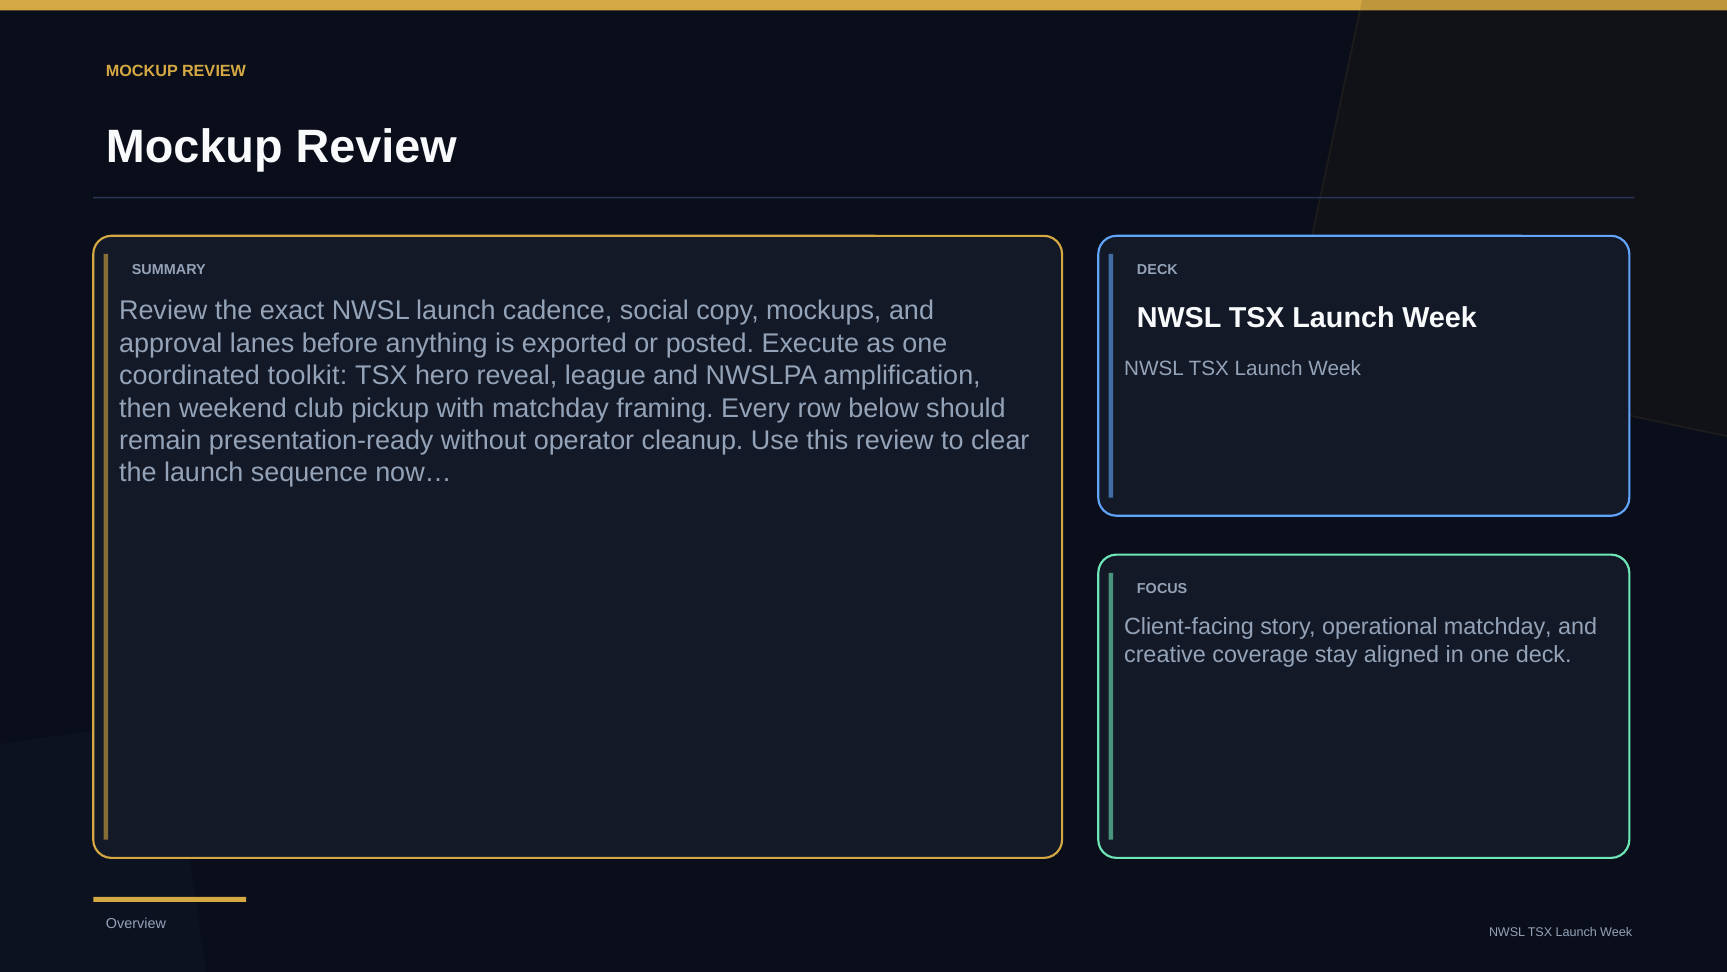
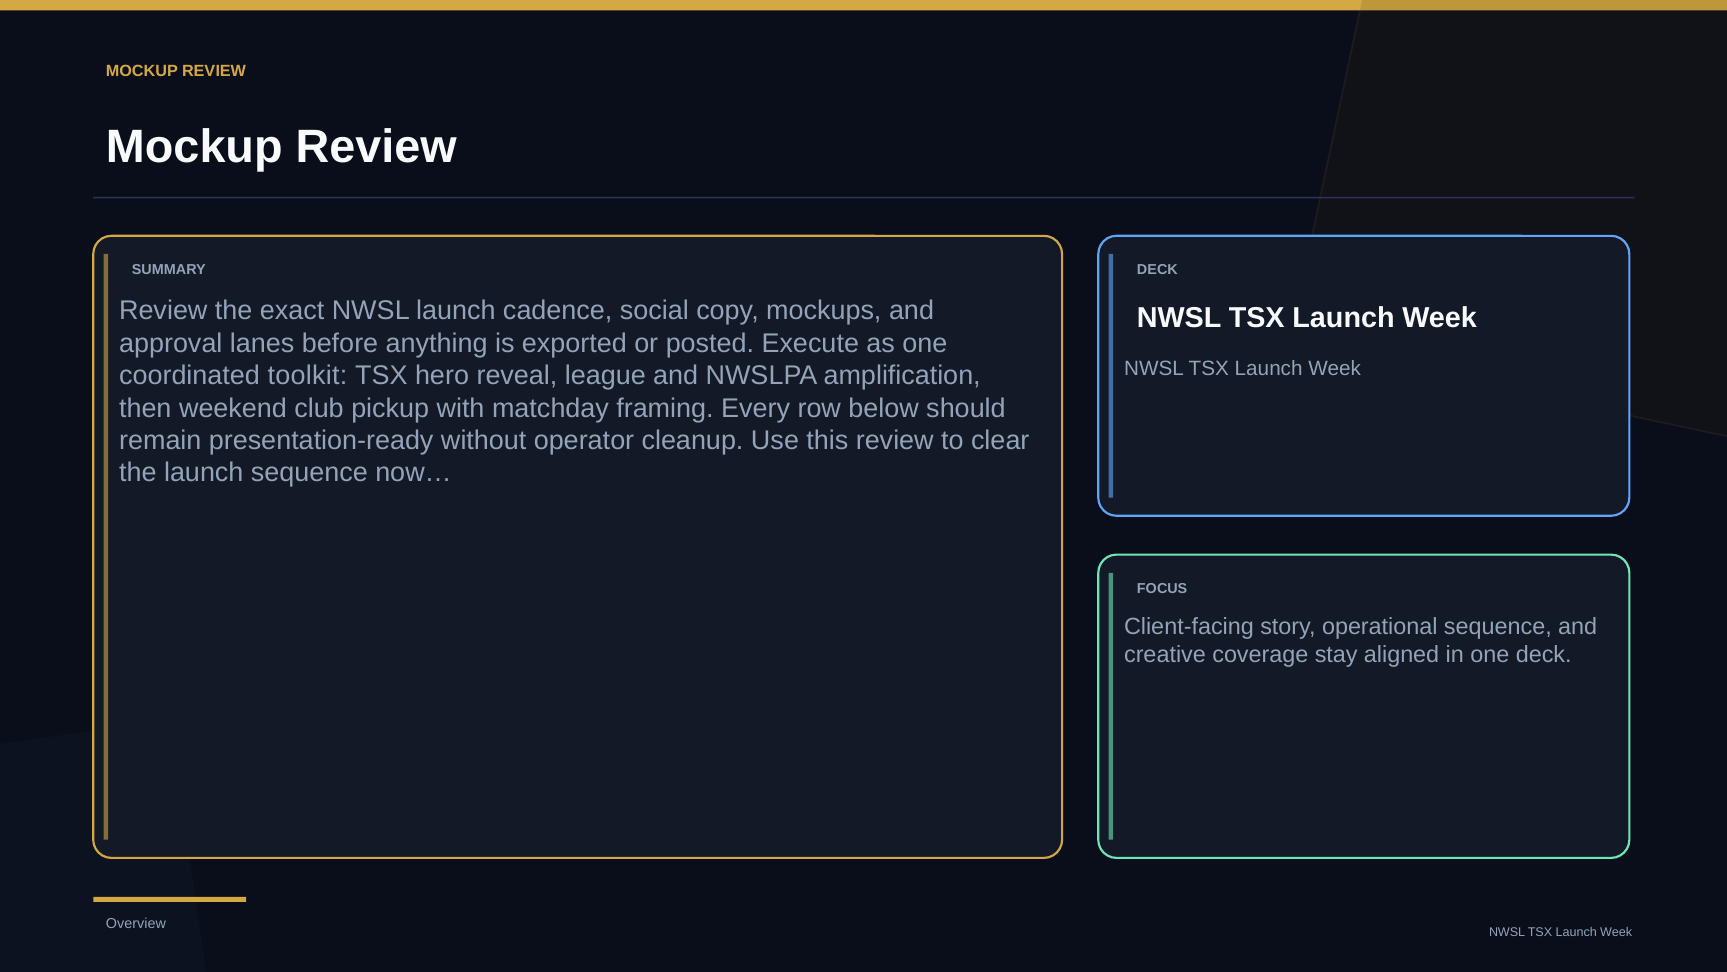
operational matchday: matchday -> sequence
